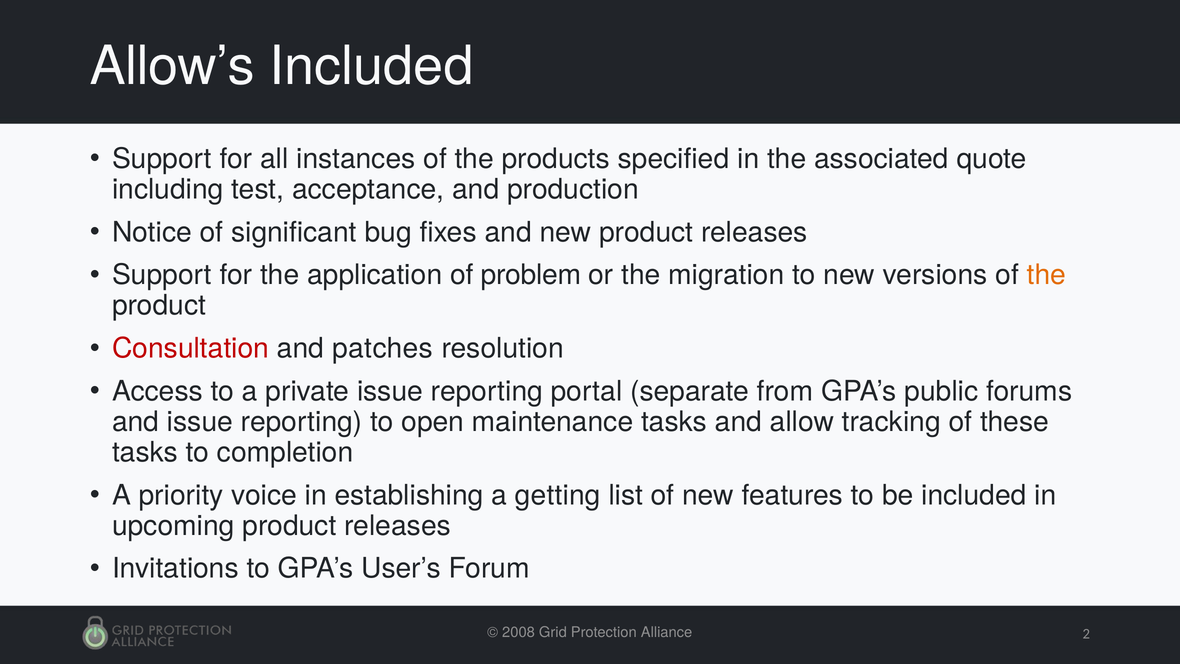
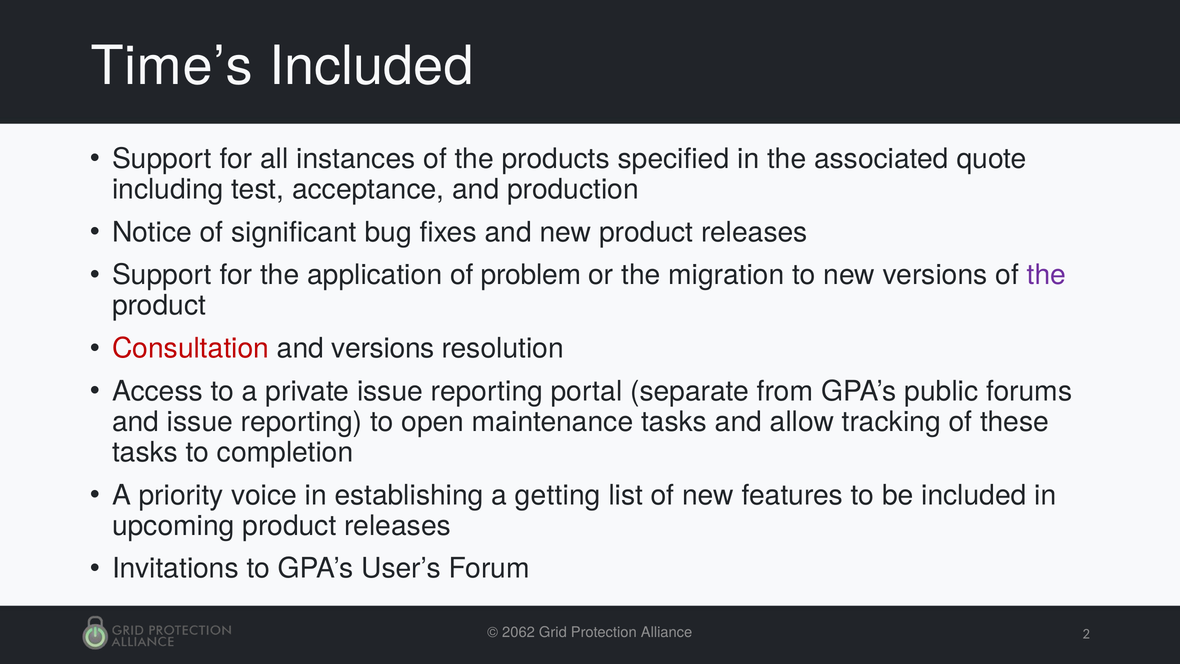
Allow’s: Allow’s -> Time’s
the at (1046, 275) colour: orange -> purple
and patches: patches -> versions
2008: 2008 -> 2062
